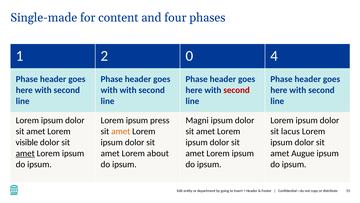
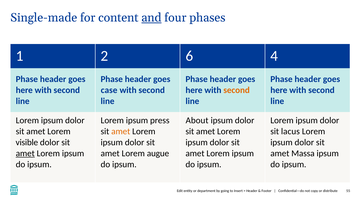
and underline: none -> present
0: 0 -> 6
with at (109, 90): with -> case
second at (237, 90) colour: red -> orange
Magni: Magni -> About
about: about -> augue
Augue: Augue -> Massa
